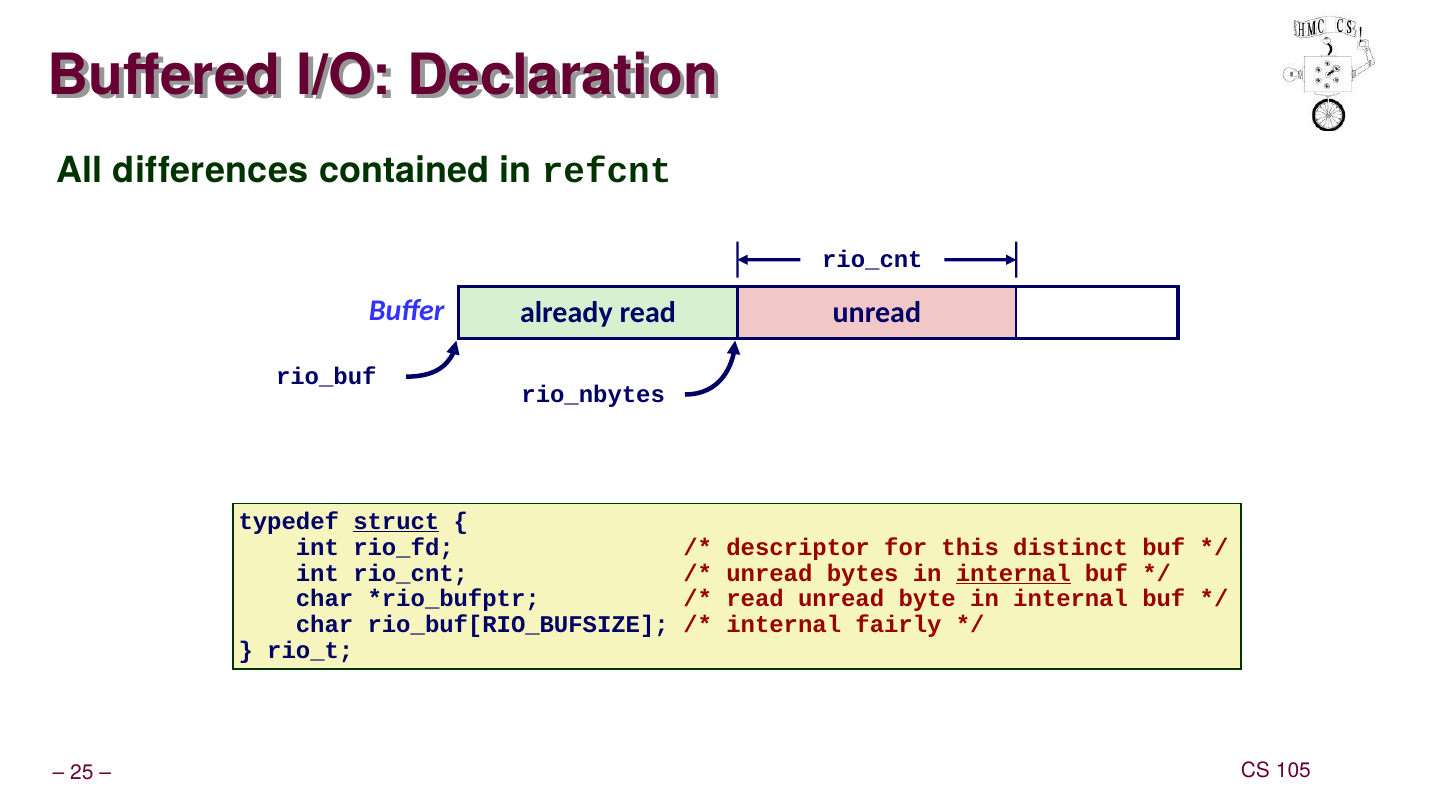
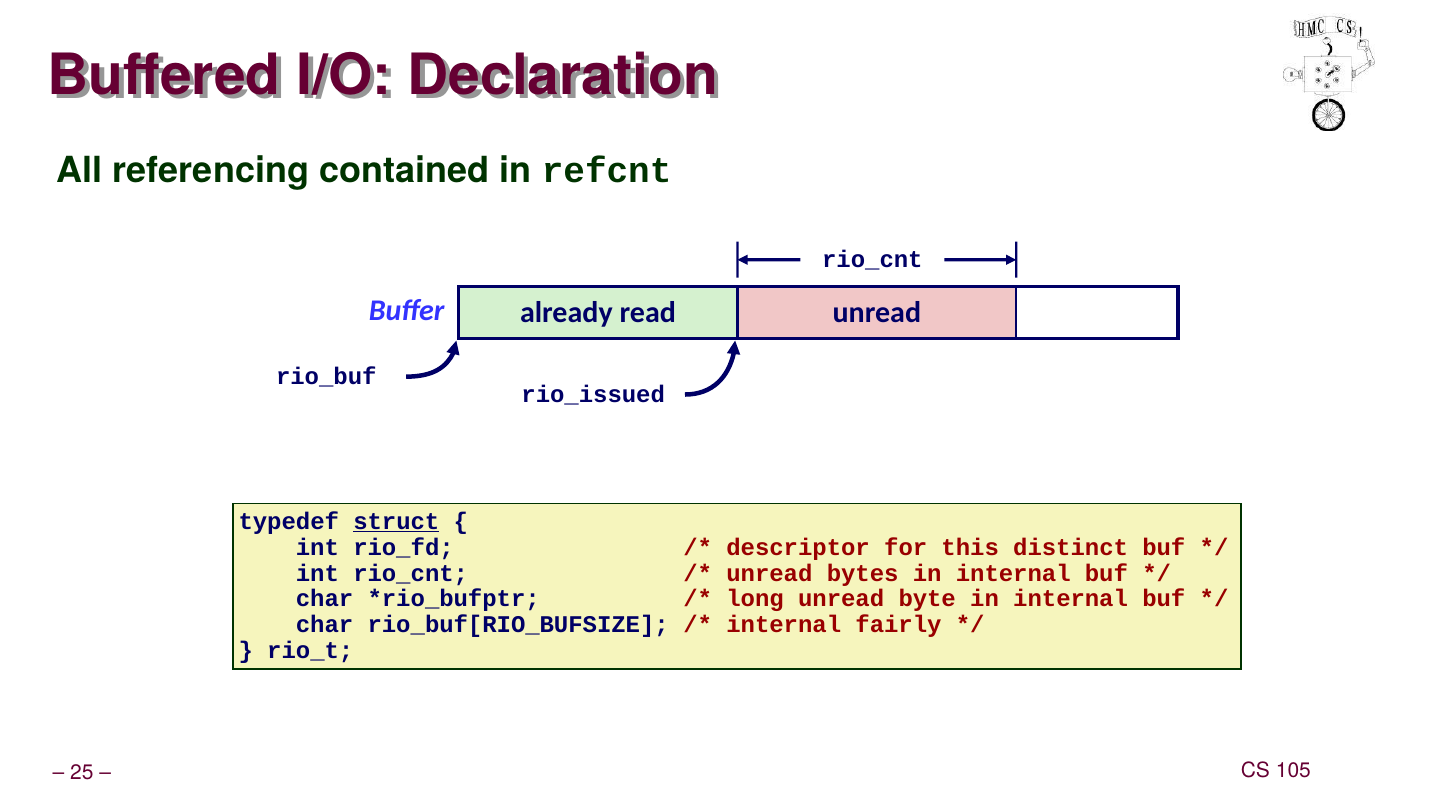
differences: differences -> referencing
rio_nbytes: rio_nbytes -> rio_issued
internal at (1013, 573) underline: present -> none
read at (755, 599): read -> long
